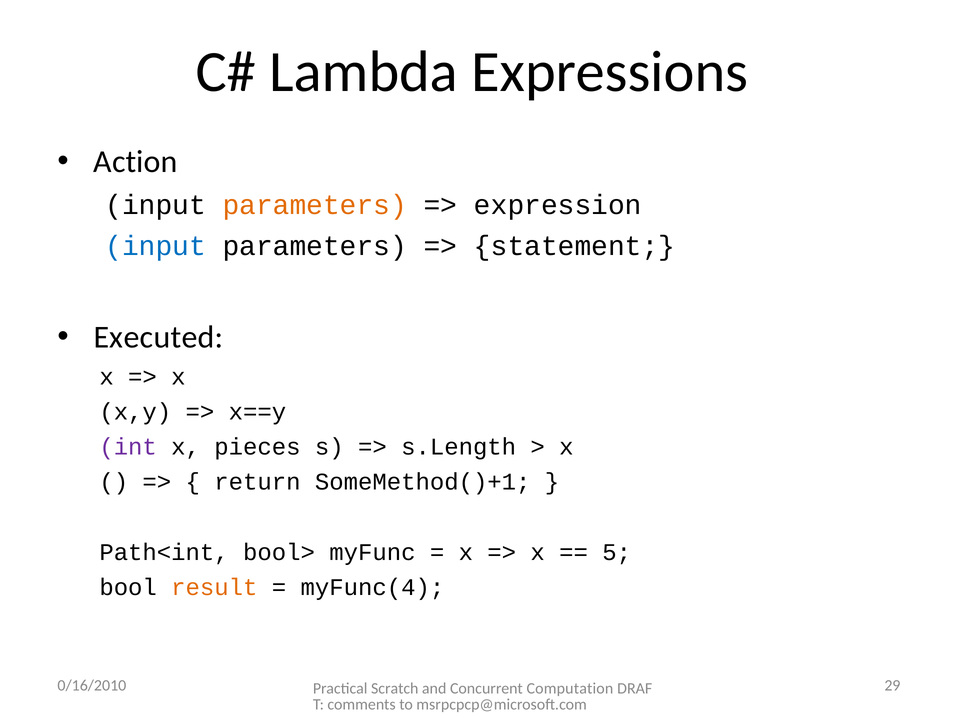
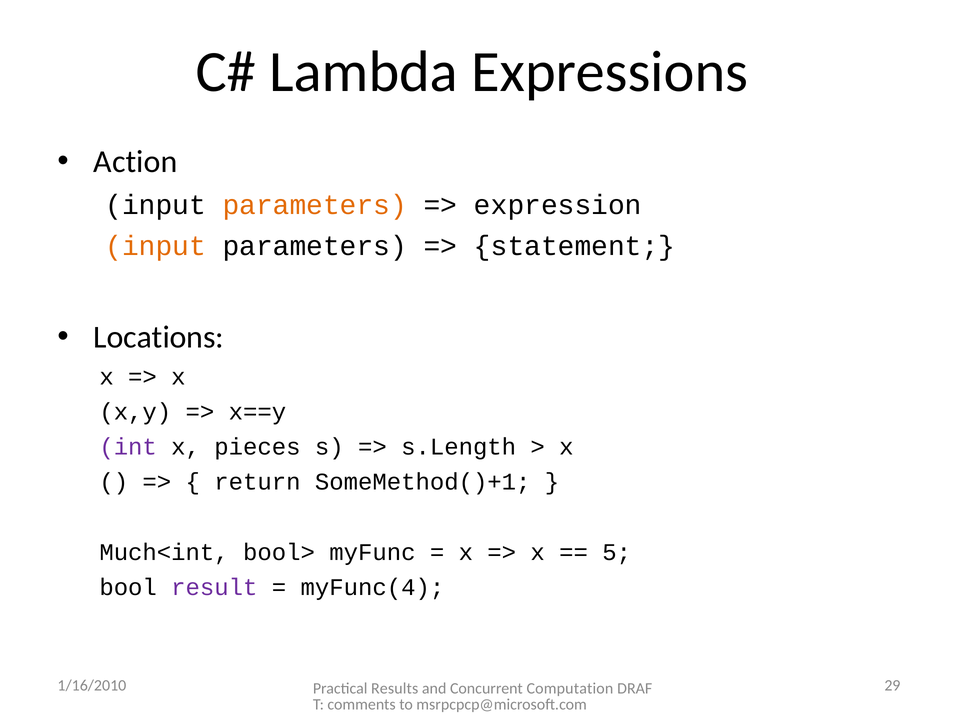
input at (156, 246) colour: blue -> orange
Executed: Executed -> Locations
Path<int: Path<int -> Much<int
result colour: orange -> purple
0/16/2010: 0/16/2010 -> 1/16/2010
Scratch: Scratch -> Results
